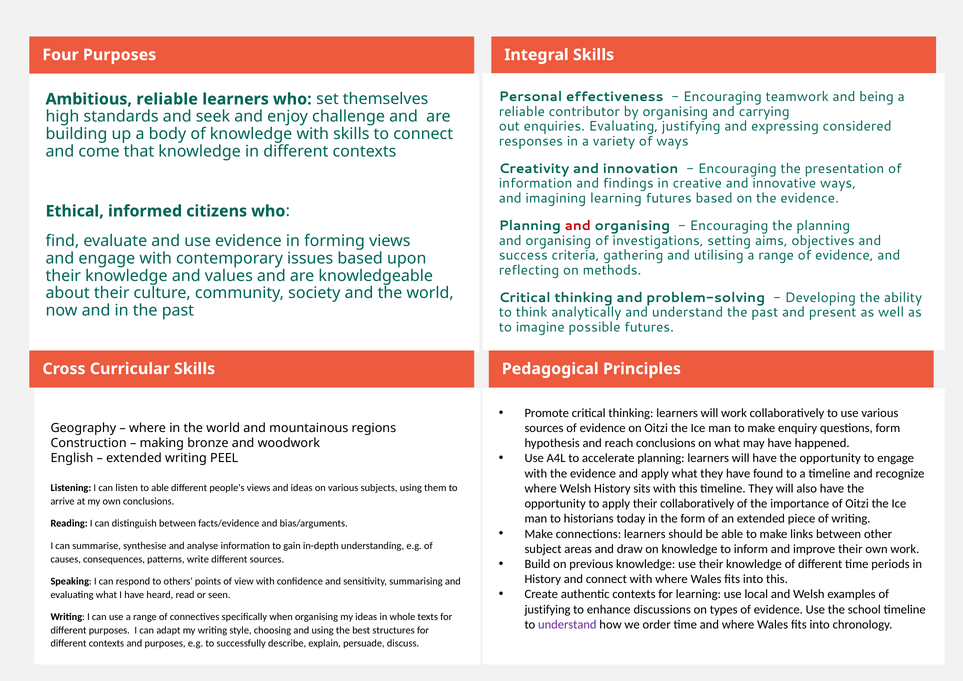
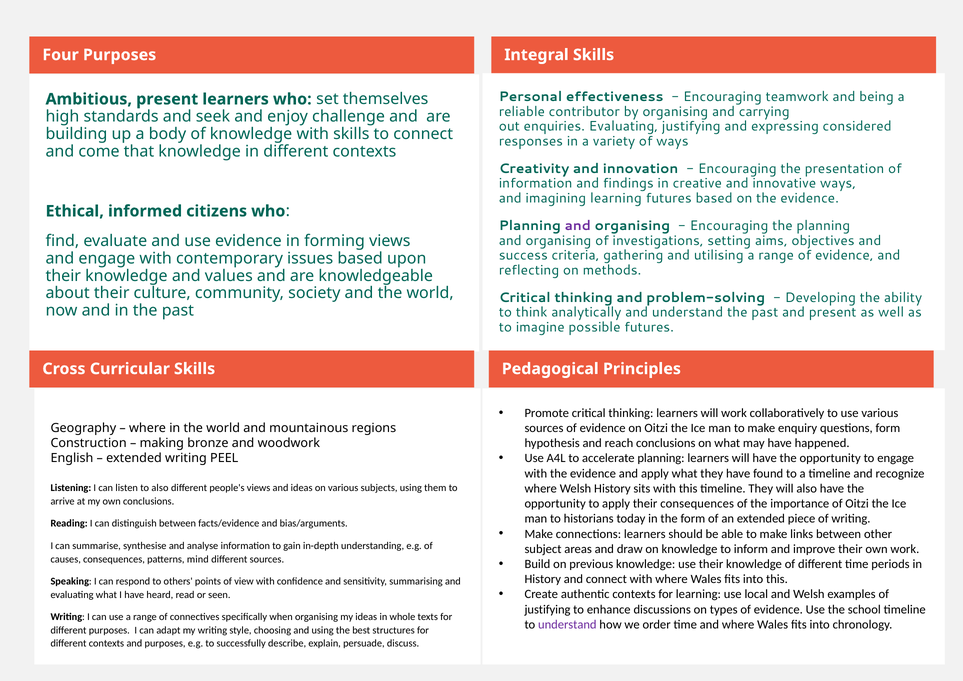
Ambitious reliable: reliable -> present
and at (578, 226) colour: red -> purple
to able: able -> also
their collaboratively: collaboratively -> consequences
write: write -> mind
